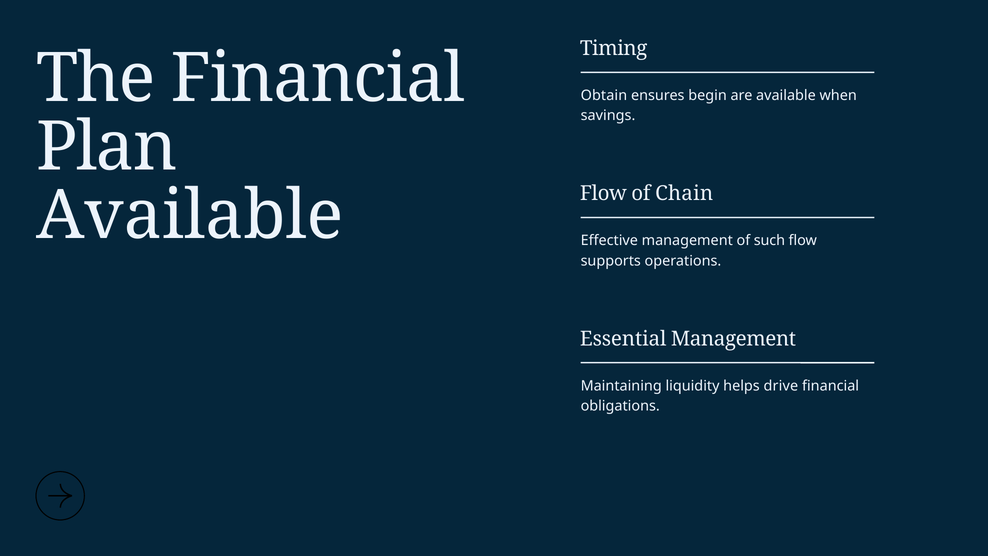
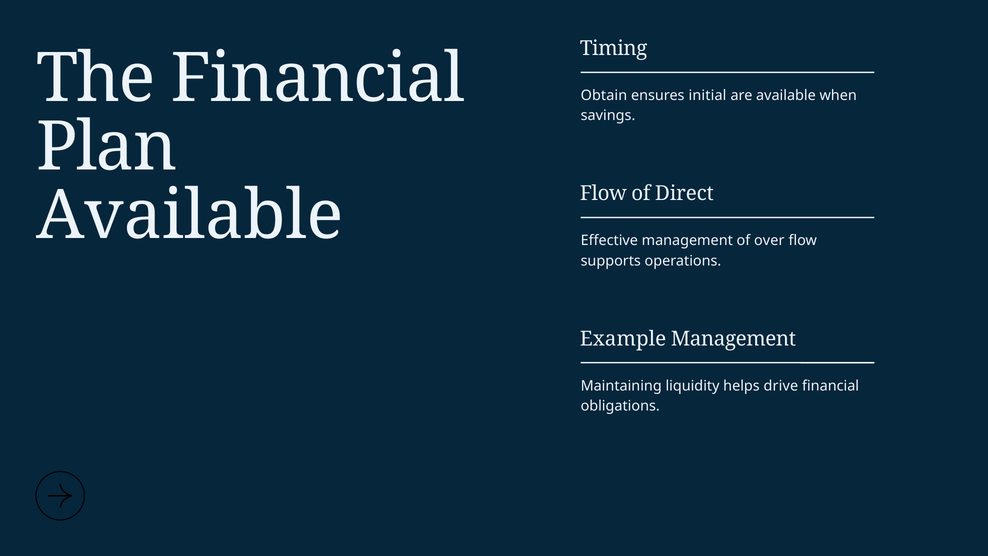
begin: begin -> initial
Chain: Chain -> Direct
such: such -> over
Essential: Essential -> Example
